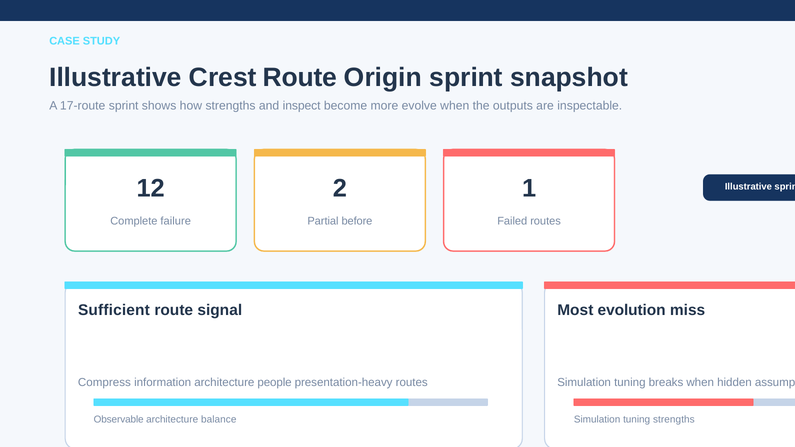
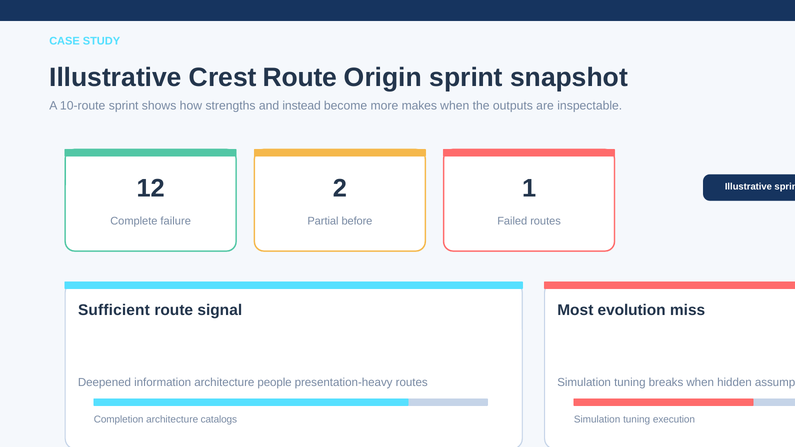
17-route: 17-route -> 10-route
inspect: inspect -> instead
evolve: evolve -> makes
Compress: Compress -> Deepened
Observable: Observable -> Completion
balance: balance -> catalogs
tuning strengths: strengths -> execution
